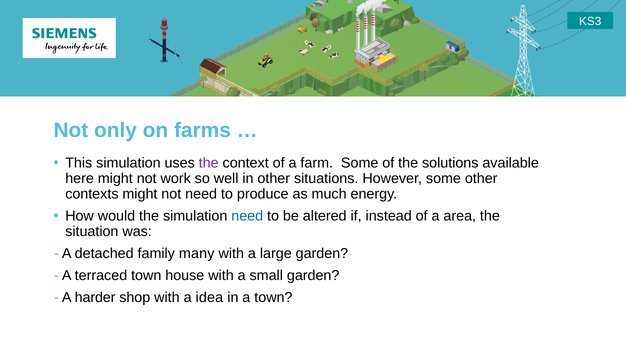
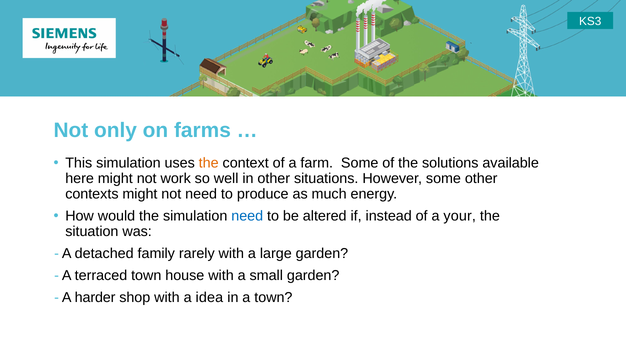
the at (209, 163) colour: purple -> orange
area: area -> your
many: many -> rarely
